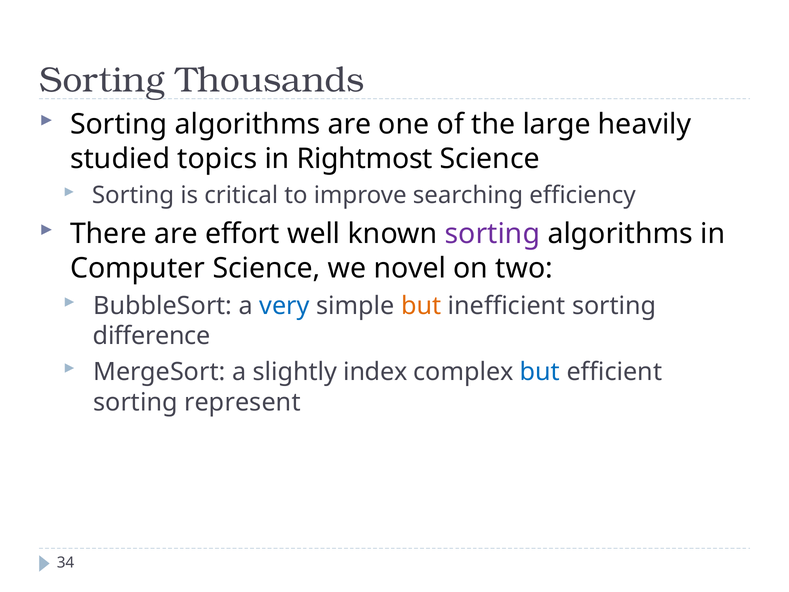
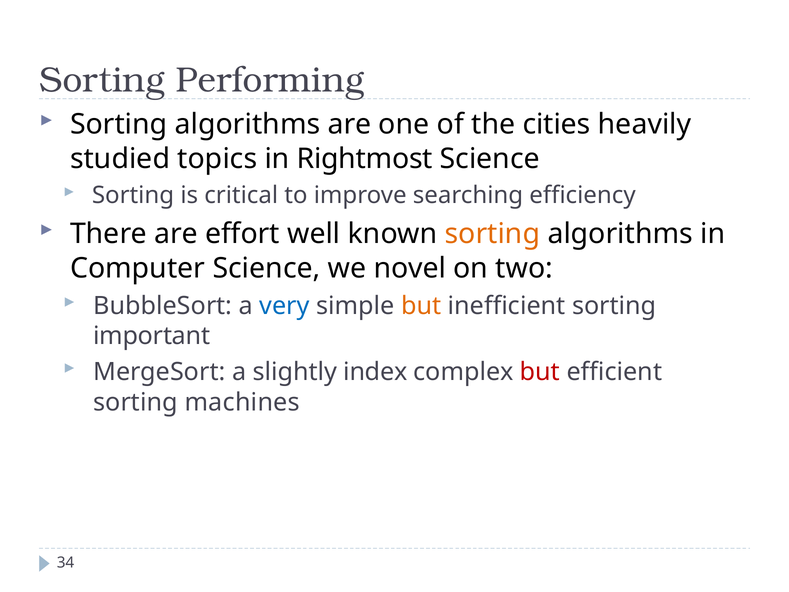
Thousands: Thousands -> Performing
large: large -> cities
sorting at (492, 234) colour: purple -> orange
difference: difference -> important
but at (540, 372) colour: blue -> red
represent: represent -> machines
